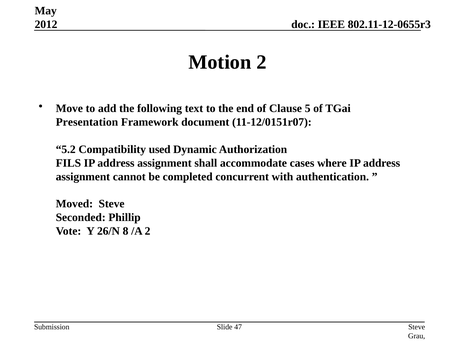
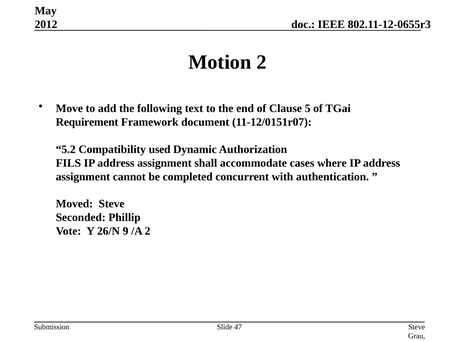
Presentation: Presentation -> Requirement
8: 8 -> 9
